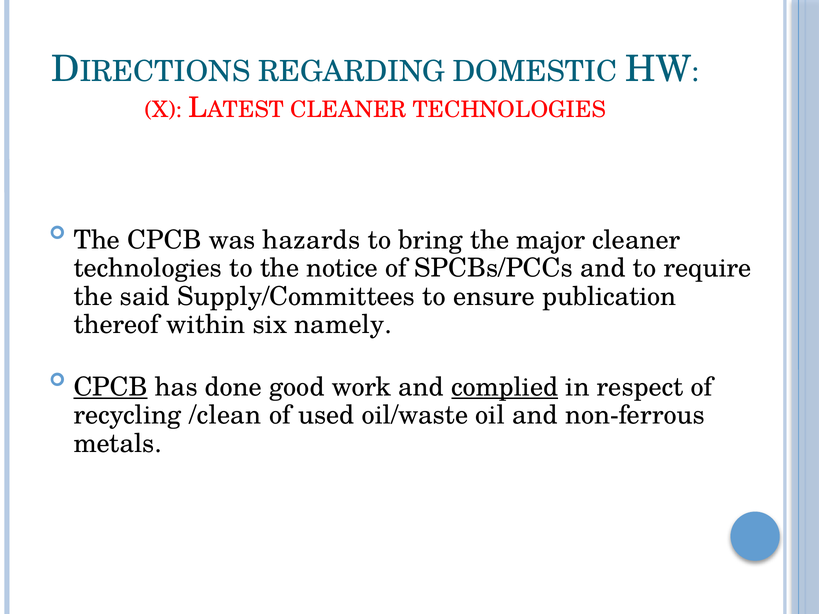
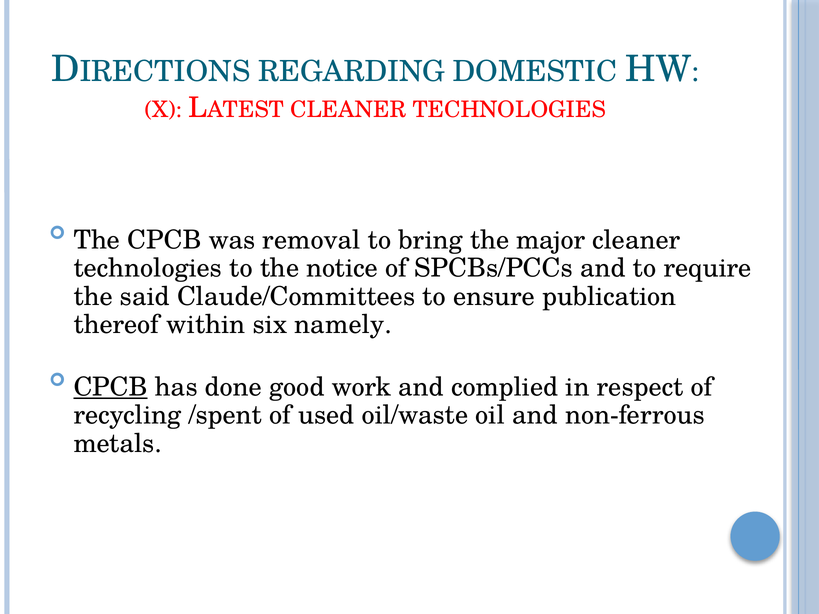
hazards: hazards -> removal
Supply/Committees: Supply/Committees -> Claude/Committees
complied underline: present -> none
/clean: /clean -> /spent
